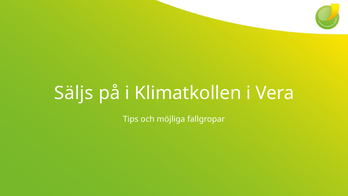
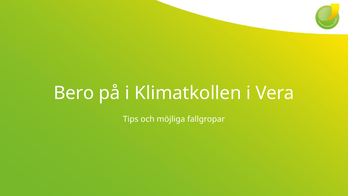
Säljs: Säljs -> Bero
